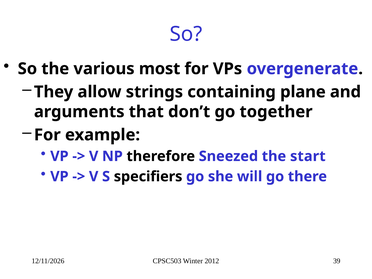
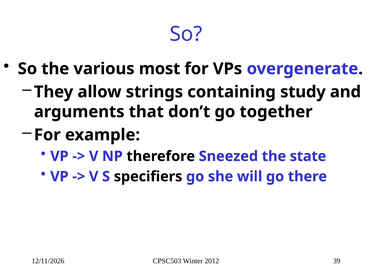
plane: plane -> study
start: start -> state
